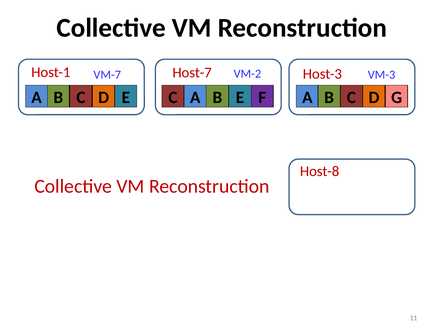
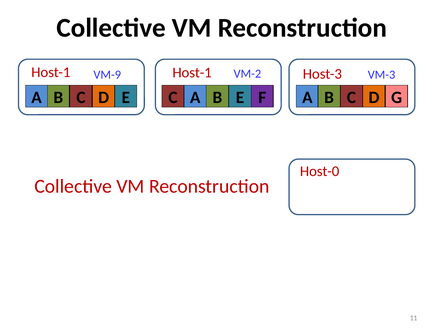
Host-7 at (192, 73): Host-7 -> Host-1
VM-7: VM-7 -> VM-9
Host-8: Host-8 -> Host-0
